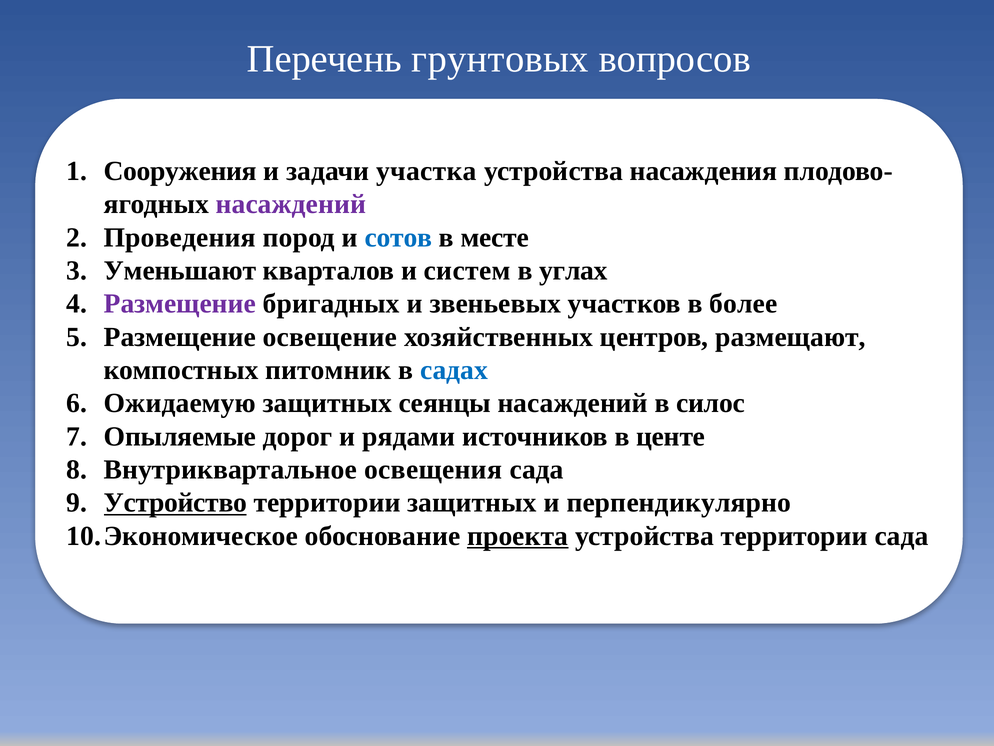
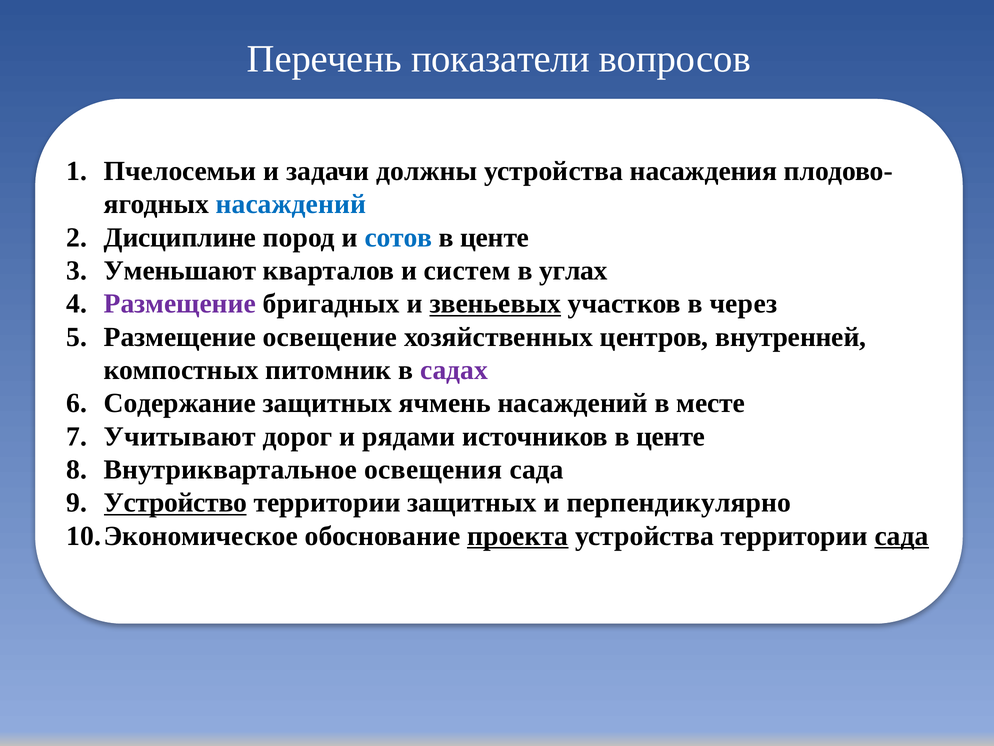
грунтовых: грунтовых -> показатели
Сооружения: Сооружения -> Пчелосемьи
участка: участка -> должны
насаждений at (291, 204) colour: purple -> blue
Проведения: Проведения -> Дисциплине
месте at (495, 237): месте -> центе
звеньевых underline: none -> present
более: более -> через
размещают: размещают -> внутренней
садах colour: blue -> purple
Ожидаемую: Ожидаемую -> Содержание
сеянцы: сеянцы -> ячмень
силос: силос -> месте
Опыляемые: Опыляемые -> Учитывают
сада at (902, 536) underline: none -> present
